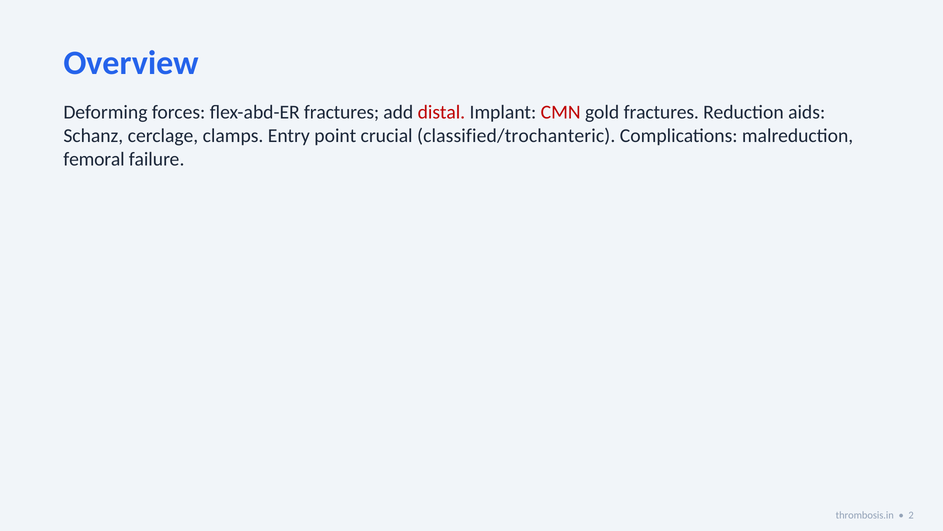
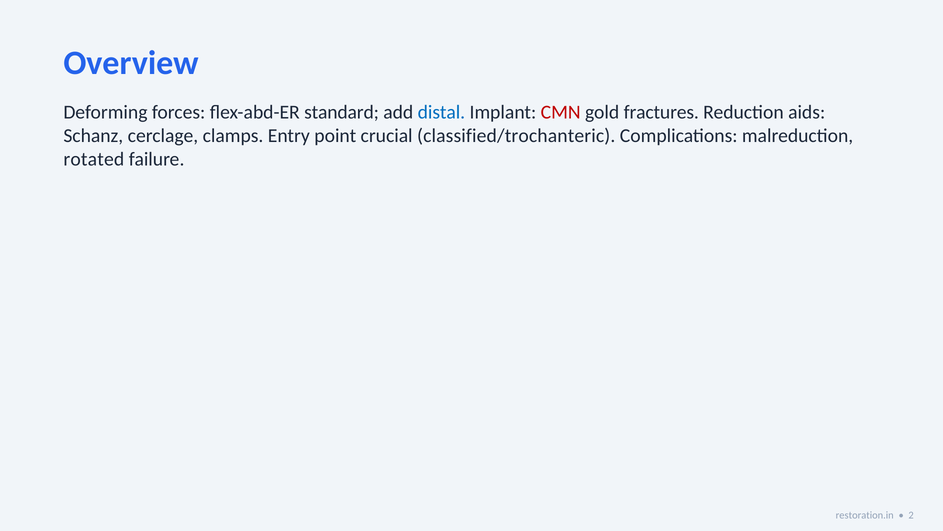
flex-abd-ER fractures: fractures -> standard
distal colour: red -> blue
femoral: femoral -> rotated
thrombosis.in: thrombosis.in -> restoration.in
